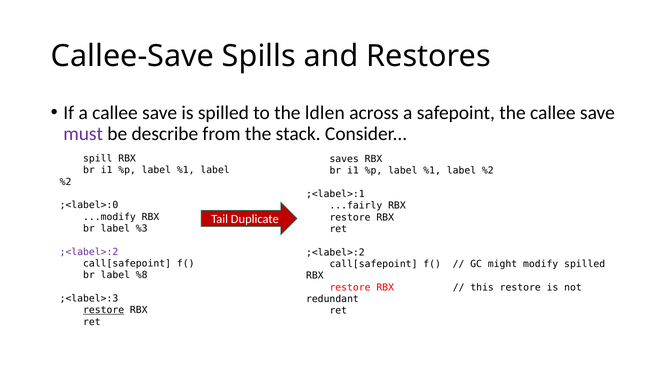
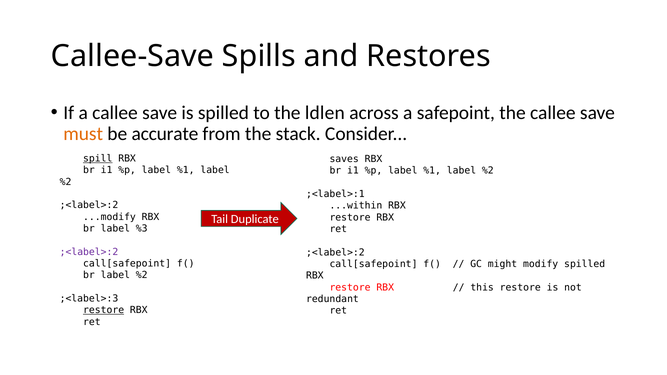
must colour: purple -> orange
describe: describe -> accurate
spill underline: none -> present
;<label>:0 at (89, 205): ;<label>:0 -> ;<label>:2
...fairly: ...fairly -> ...within
br label %8: %8 -> %2
